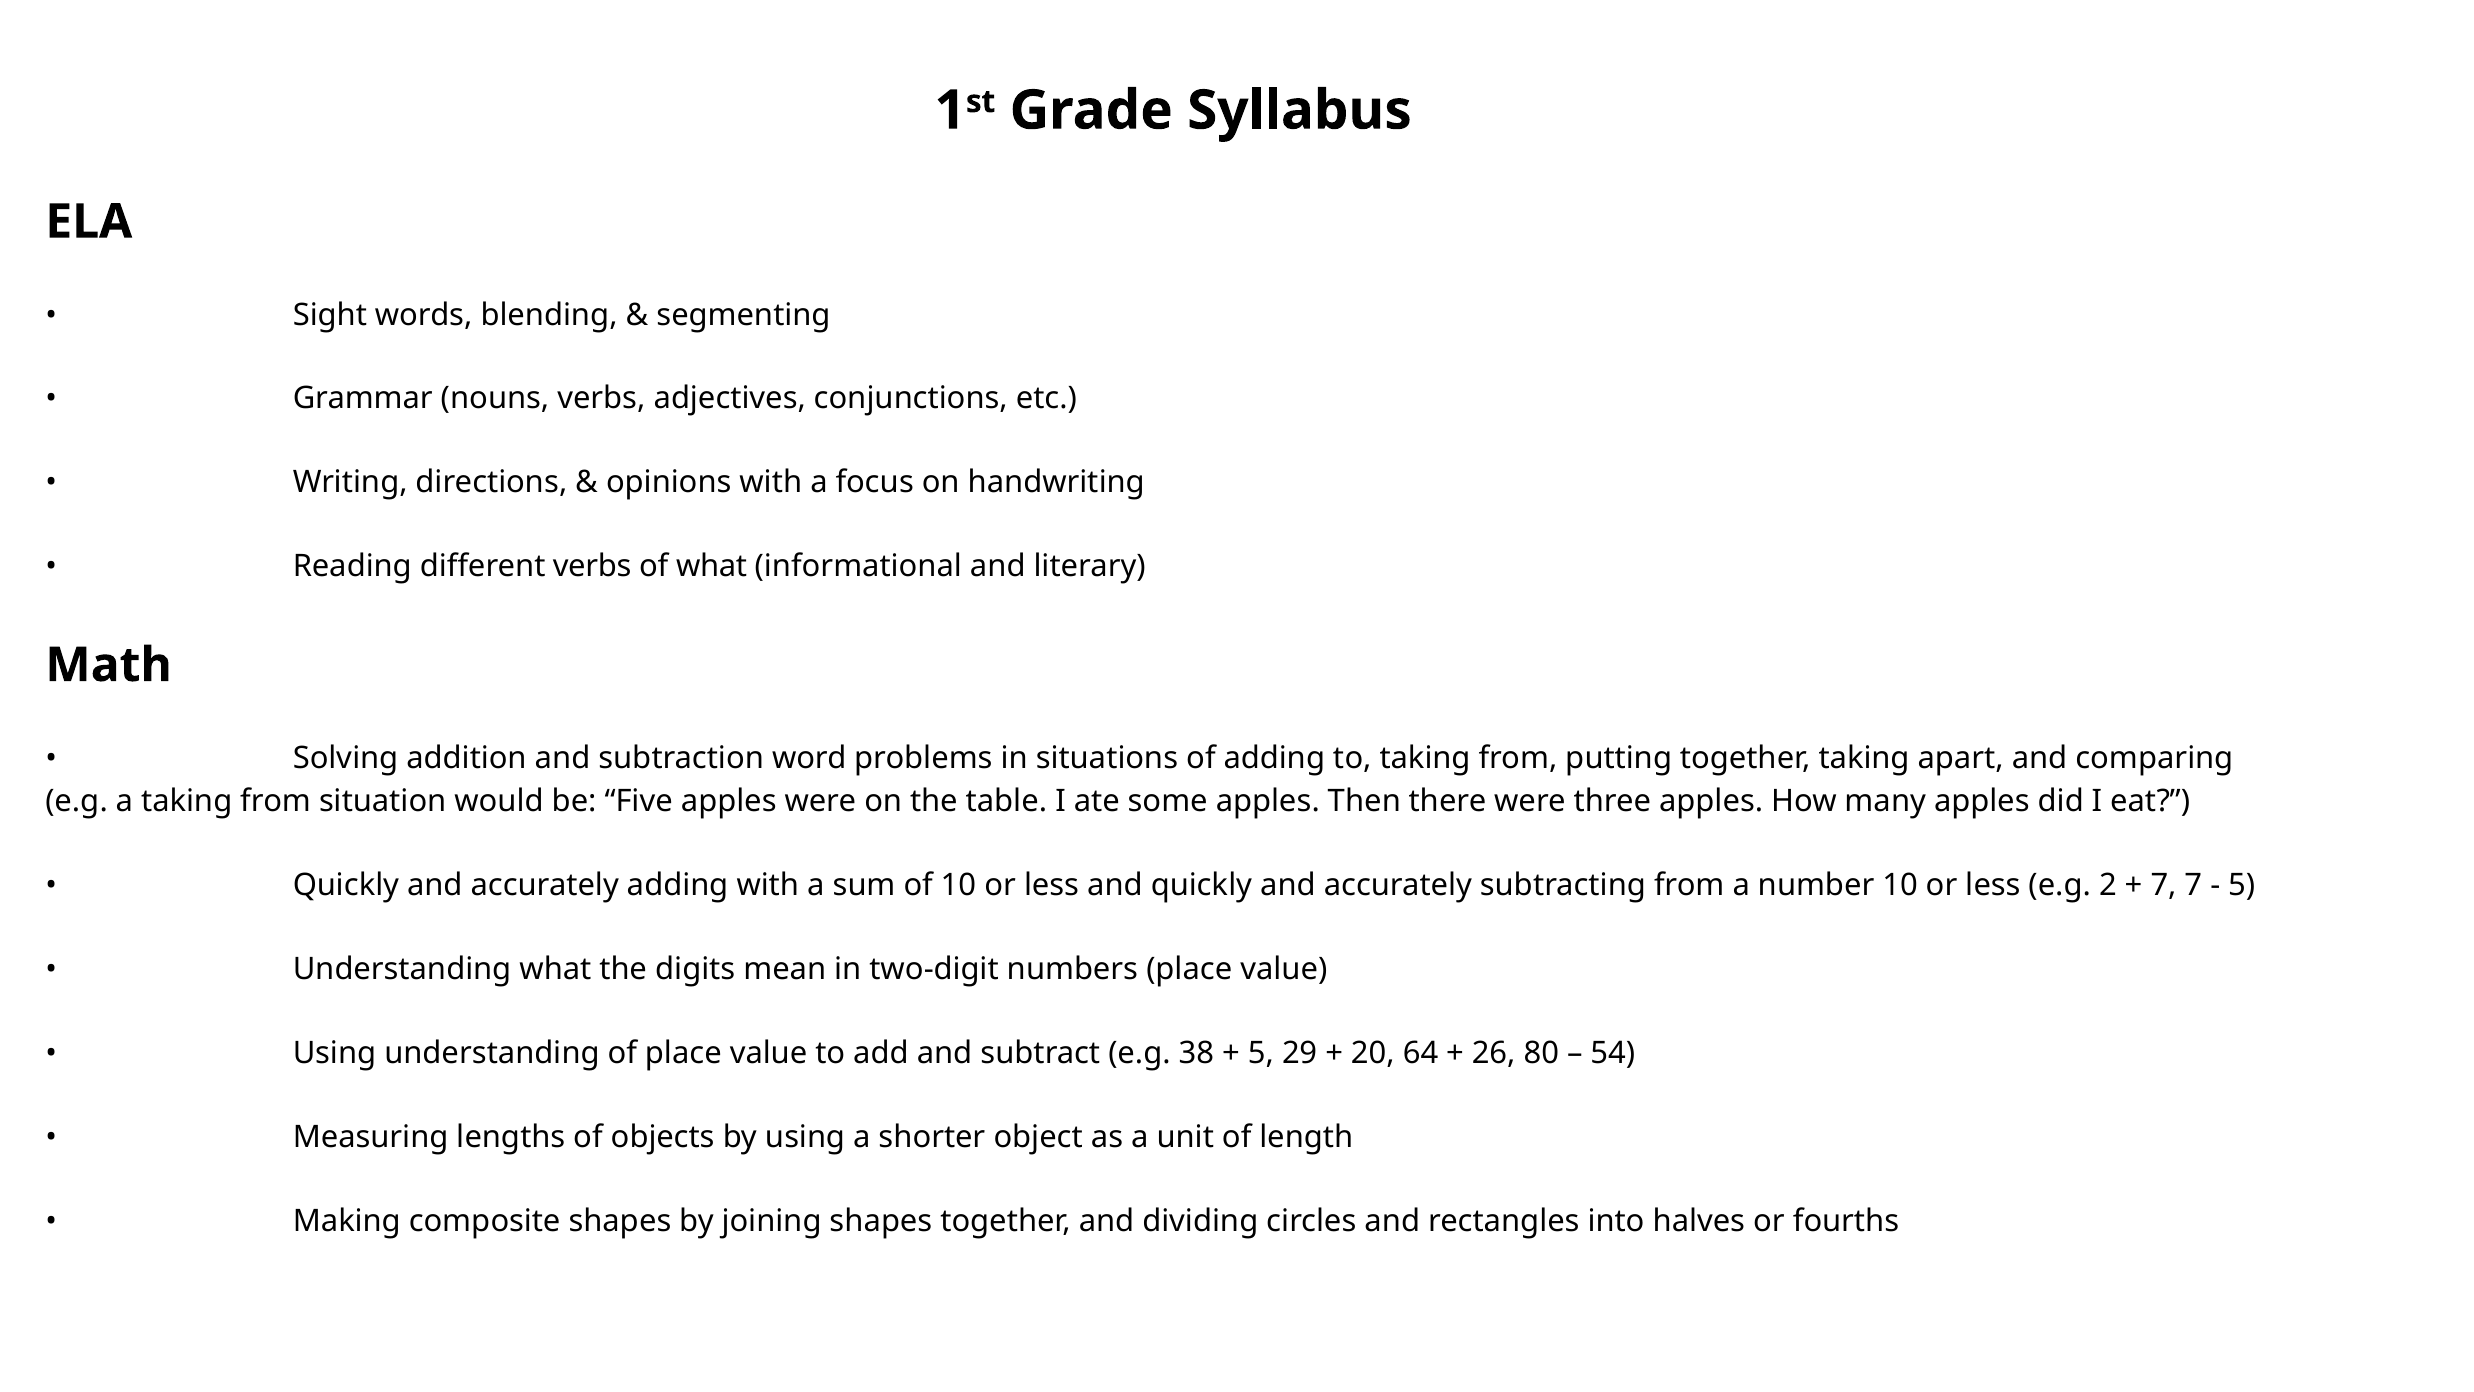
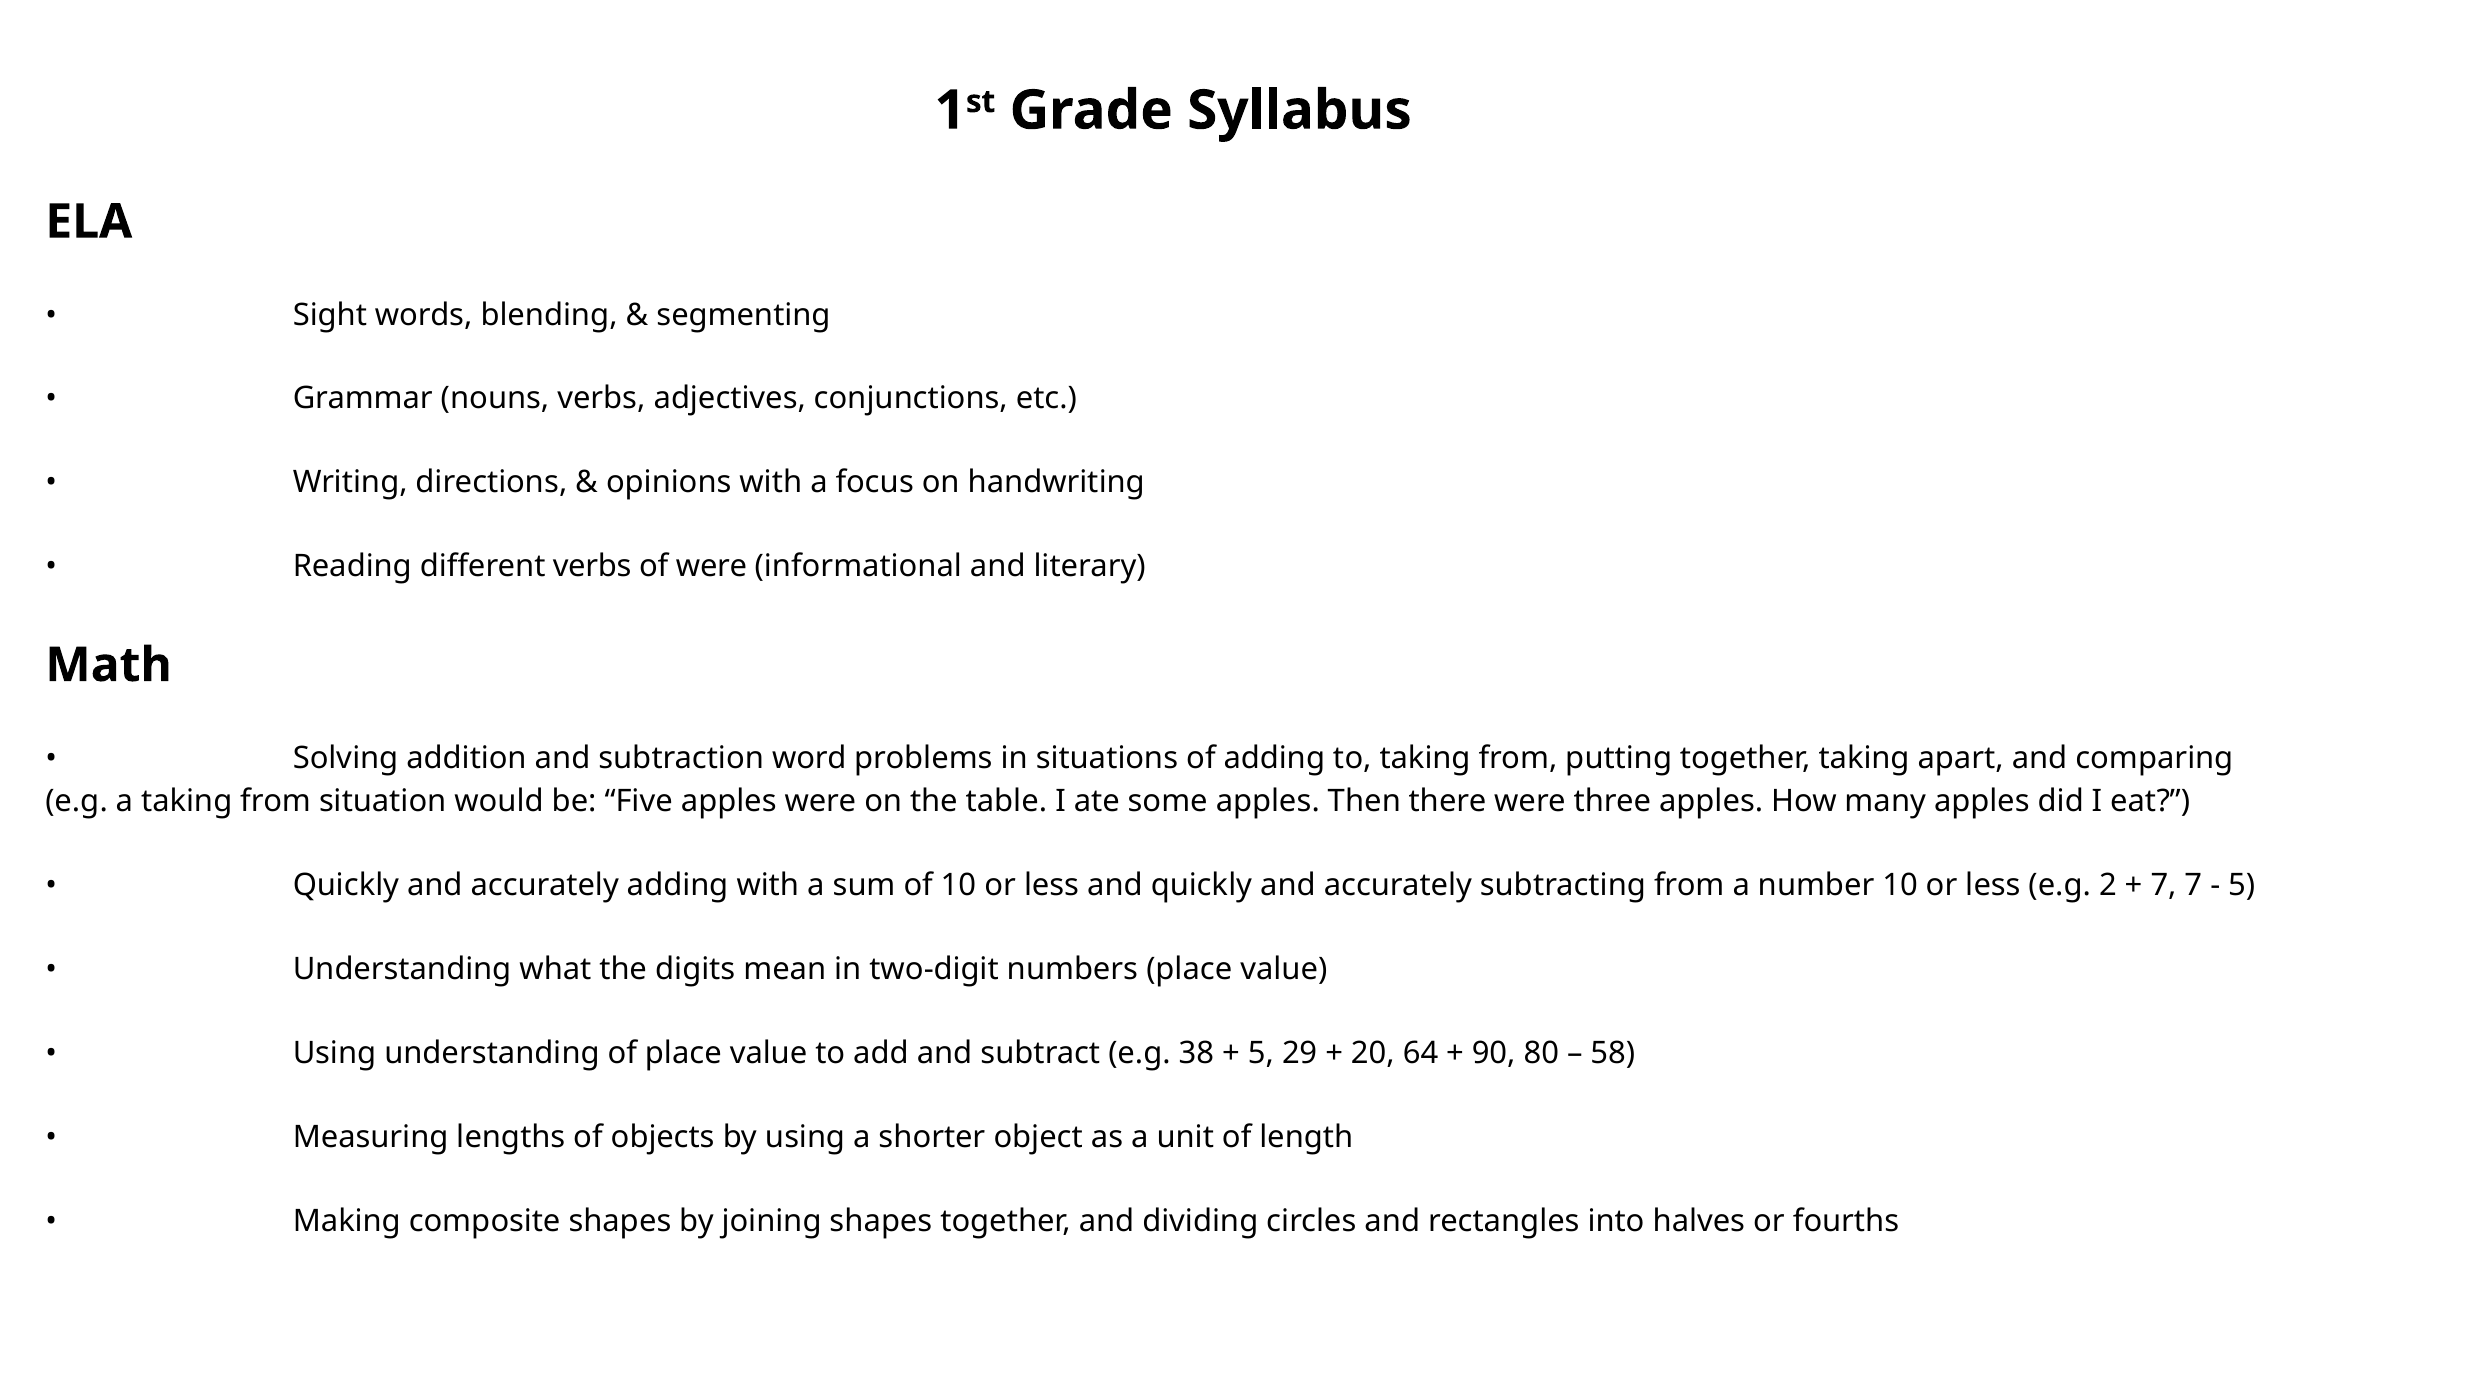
of what: what -> were
26: 26 -> 90
54: 54 -> 58
